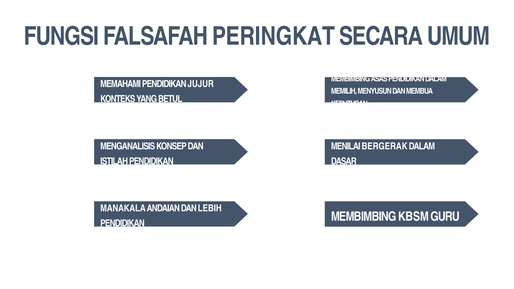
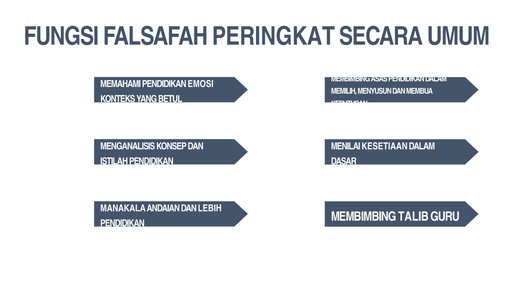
JUJUR: JUJUR -> EMOSI
BERGERAK: BERGERAK -> KESETIAAN
KBSM: KBSM -> TALIB
